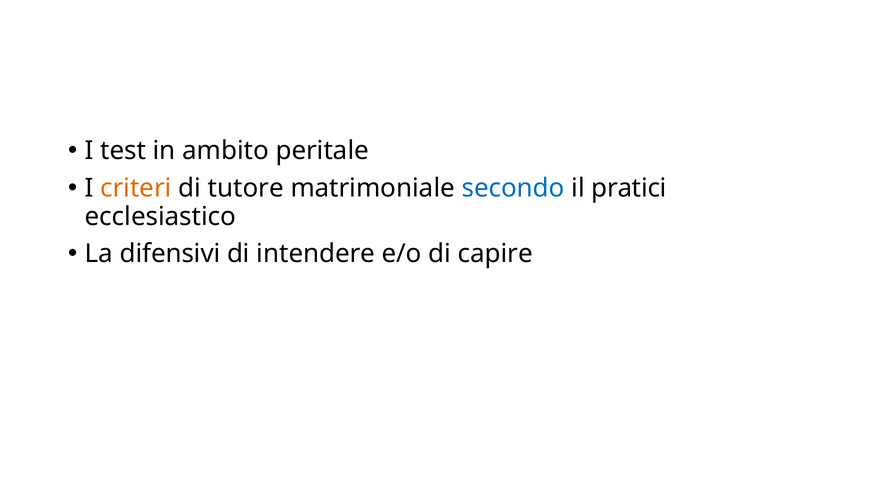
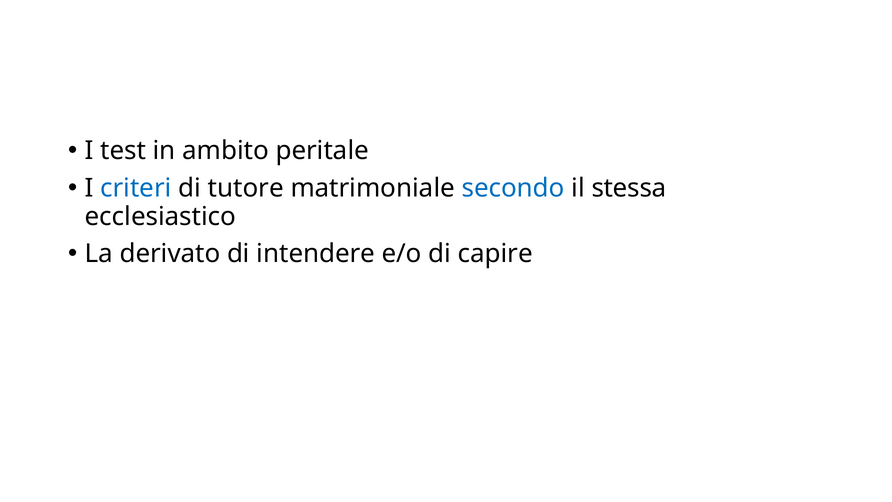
criteri colour: orange -> blue
pratici: pratici -> stessa
difensivi: difensivi -> derivato
